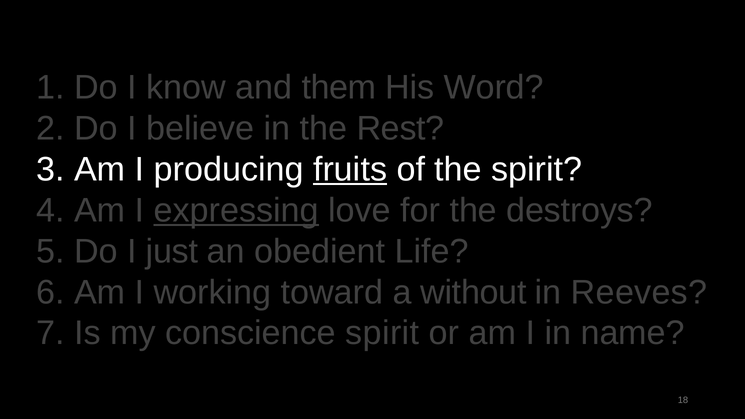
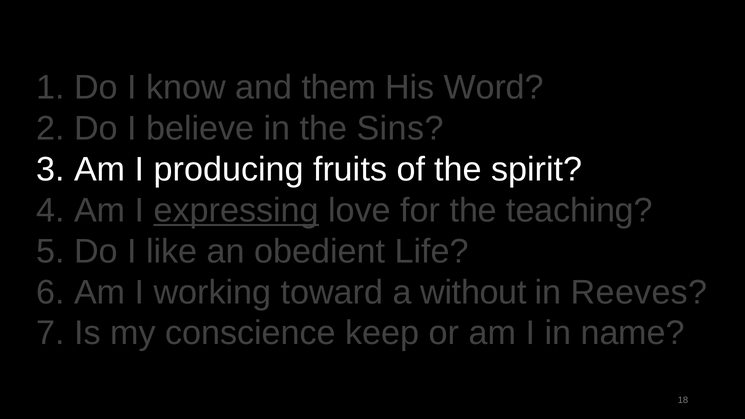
Rest: Rest -> Sins
fruits underline: present -> none
destroys: destroys -> teaching
just: just -> like
conscience spirit: spirit -> keep
